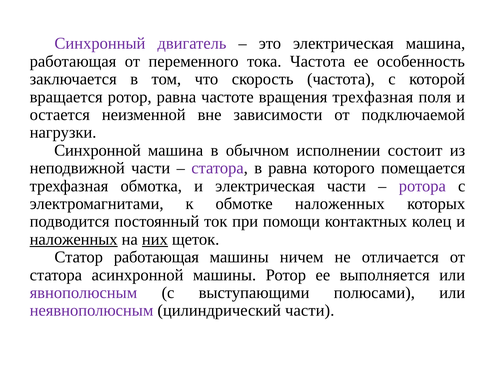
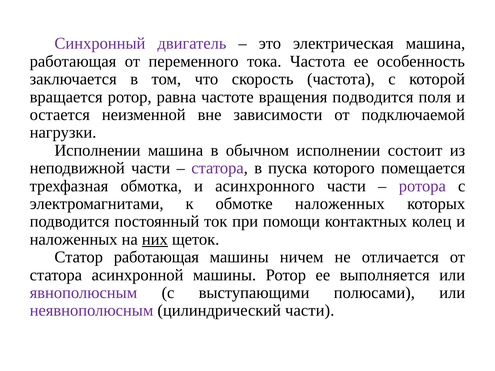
вращения трехфазная: трехфазная -> подводится
Синхронной at (98, 150): Синхронной -> Исполнении
в равна: равна -> пуска
и электрическая: электрическая -> асинхронного
наложенных at (74, 239) underline: present -> none
